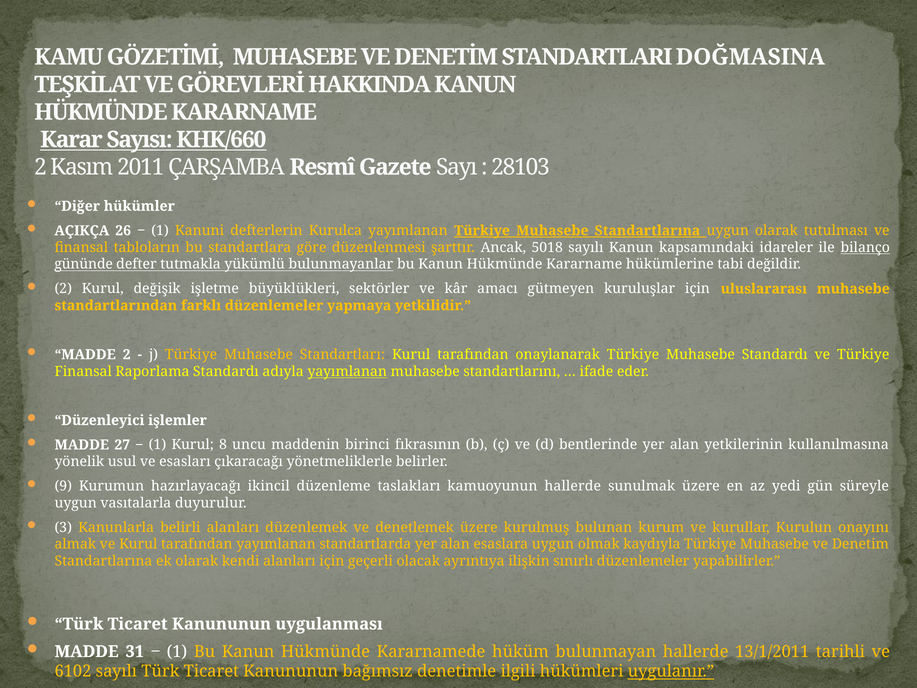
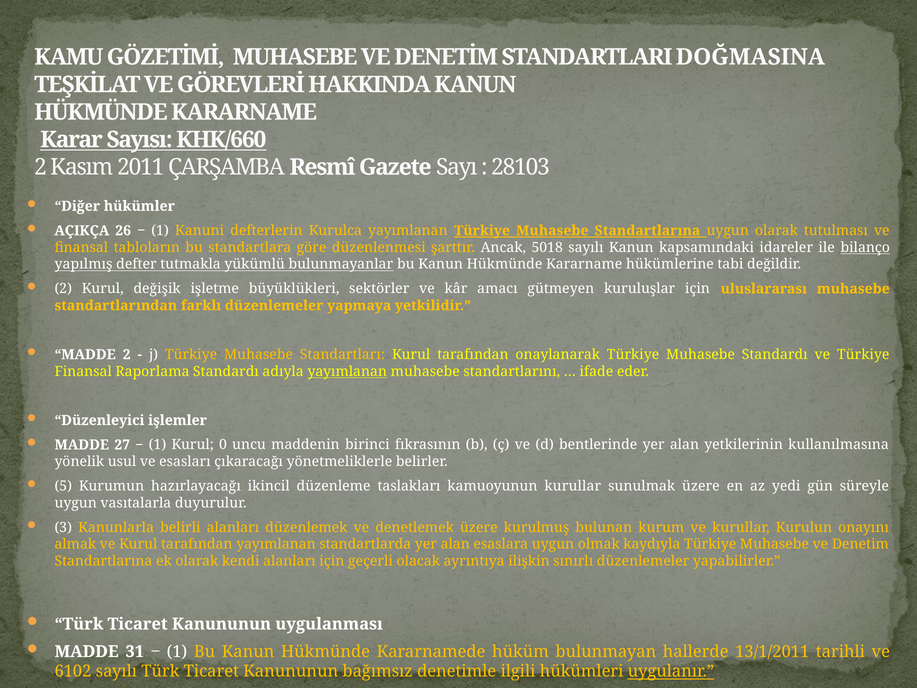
gününde: gününde -> yapılmış
8: 8 -> 0
9: 9 -> 5
kamuoyunun hallerde: hallerde -> kurullar
